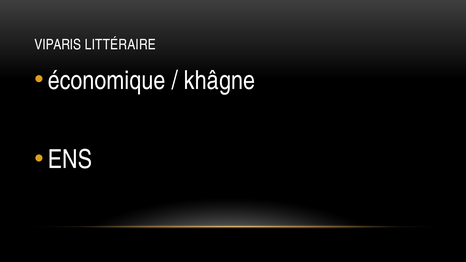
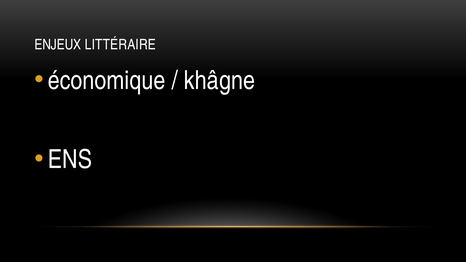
VIPARIS: VIPARIS -> ENJEUX
